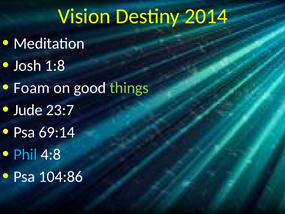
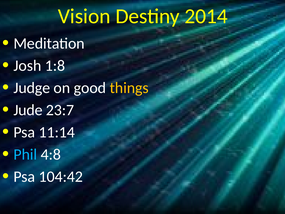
Foam: Foam -> Judge
things colour: light green -> yellow
69:14: 69:14 -> 11:14
104:86: 104:86 -> 104:42
